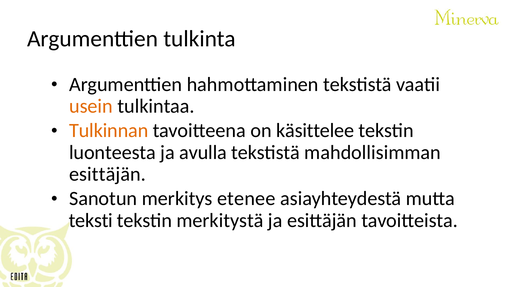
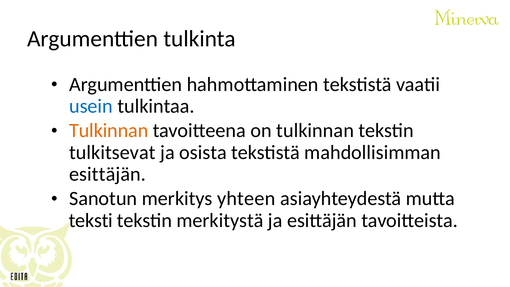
usein colour: orange -> blue
on käsittelee: käsittelee -> tulkinnan
luonteesta: luonteesta -> tulkitsevat
avulla: avulla -> osista
etenee: etenee -> yhteen
